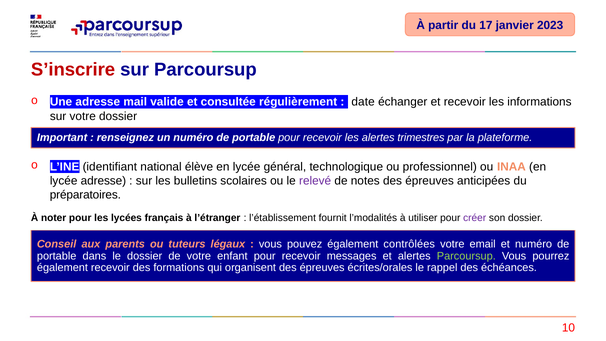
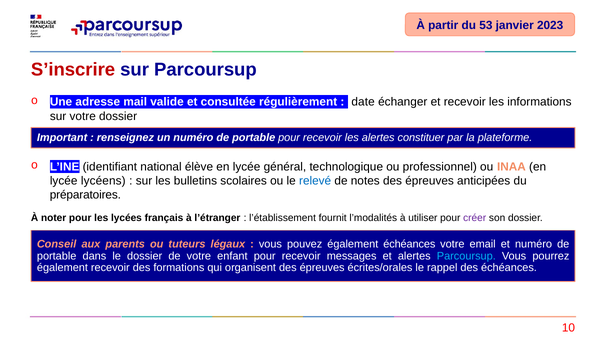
17: 17 -> 53
trimestres: trimestres -> constituer
lycée adresse: adresse -> lycéens
relevé colour: purple -> blue
également contrôlées: contrôlées -> échéances
Parcoursup at (466, 256) colour: light green -> light blue
